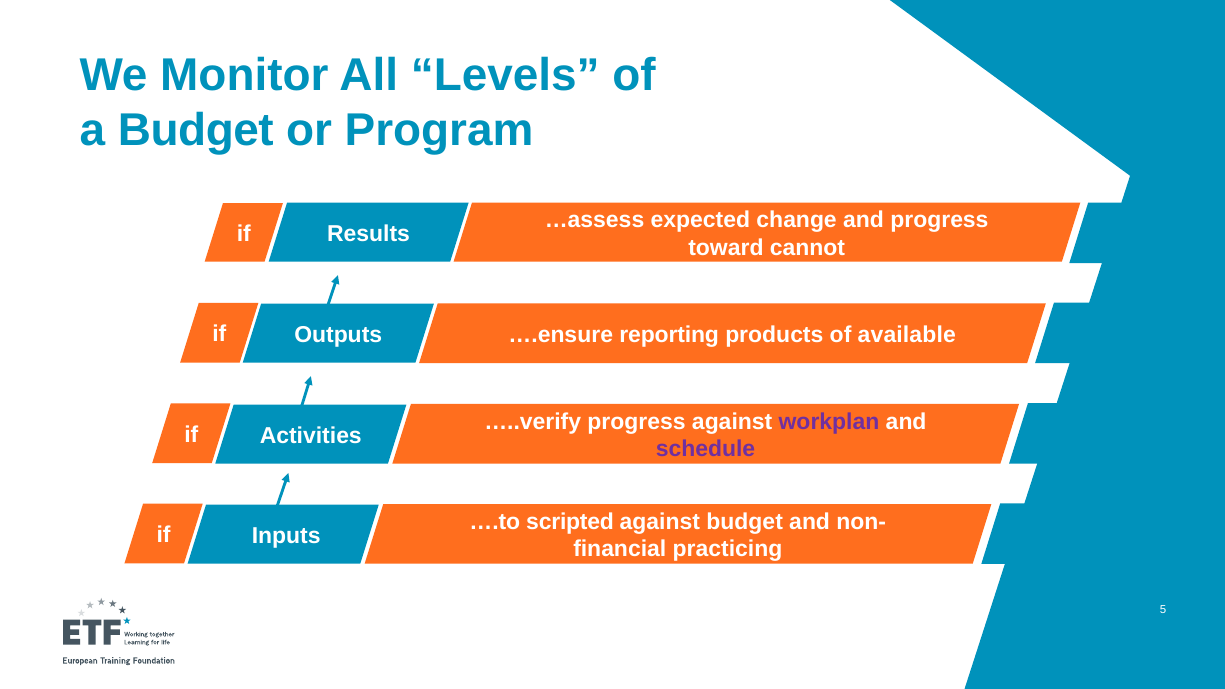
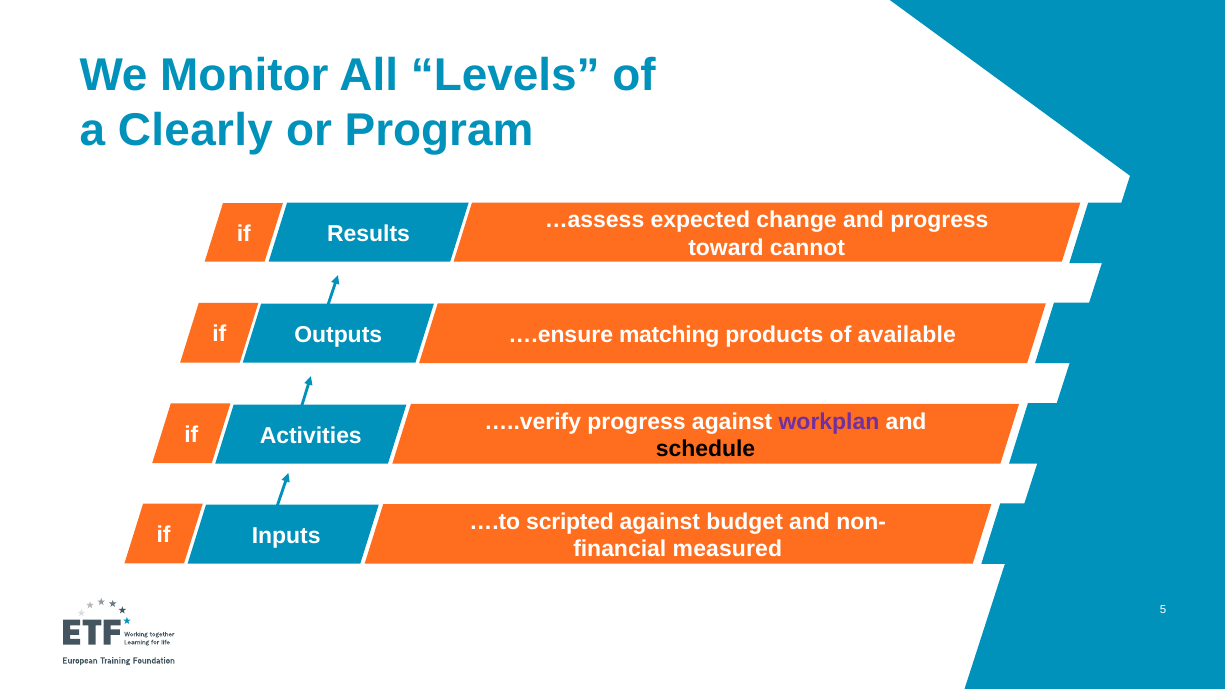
a Budget: Budget -> Clearly
reporting: reporting -> matching
schedule colour: purple -> black
practicing: practicing -> measured
